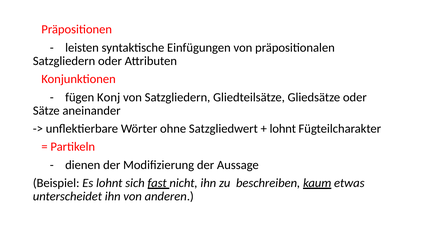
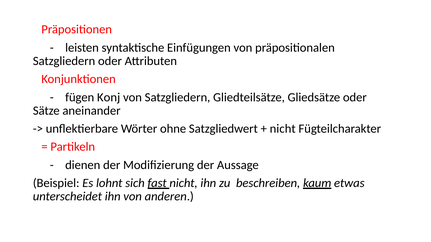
lohnt at (283, 129): lohnt -> nicht
